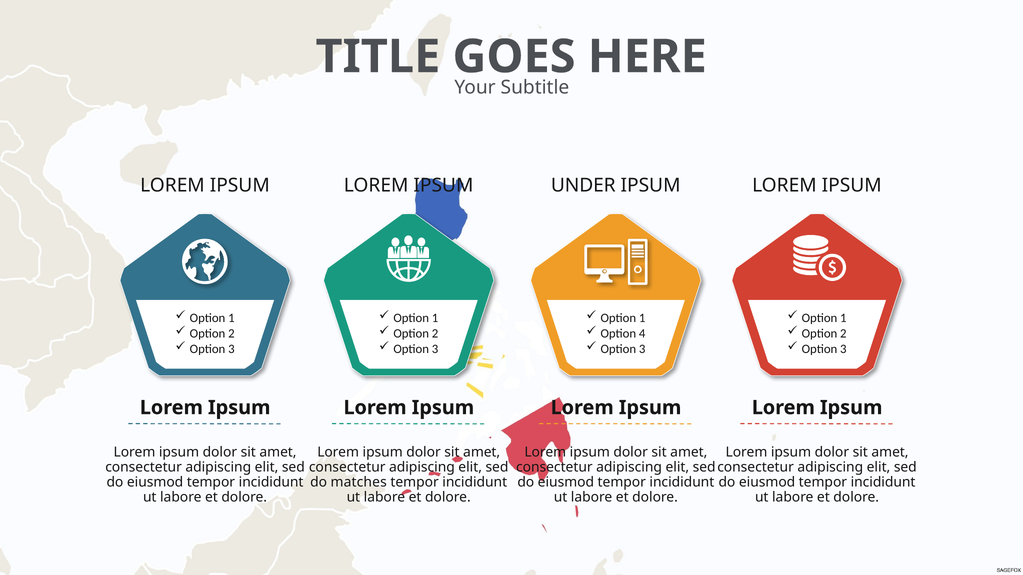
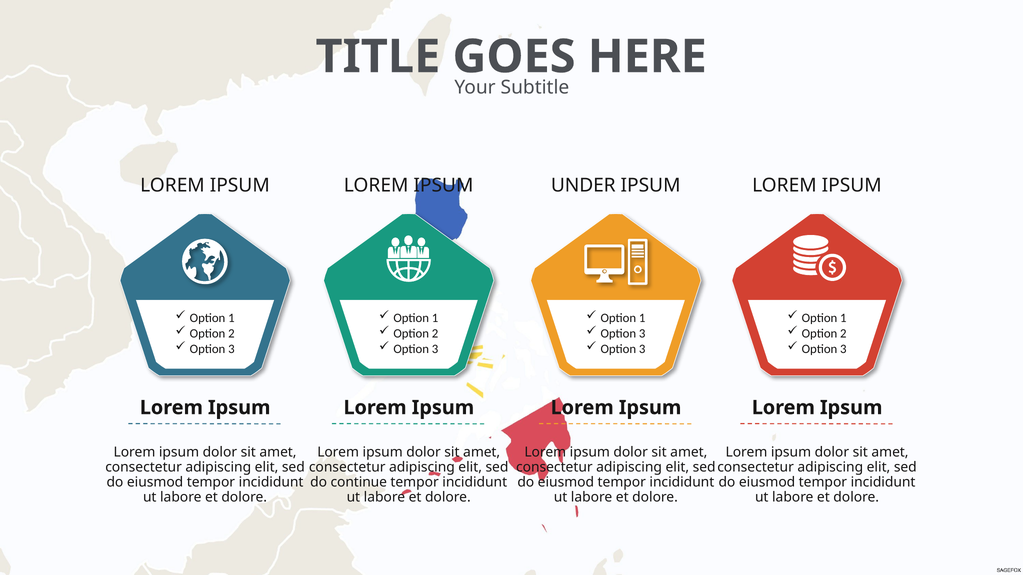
4 at (642, 334): 4 -> 3
matches: matches -> continue
